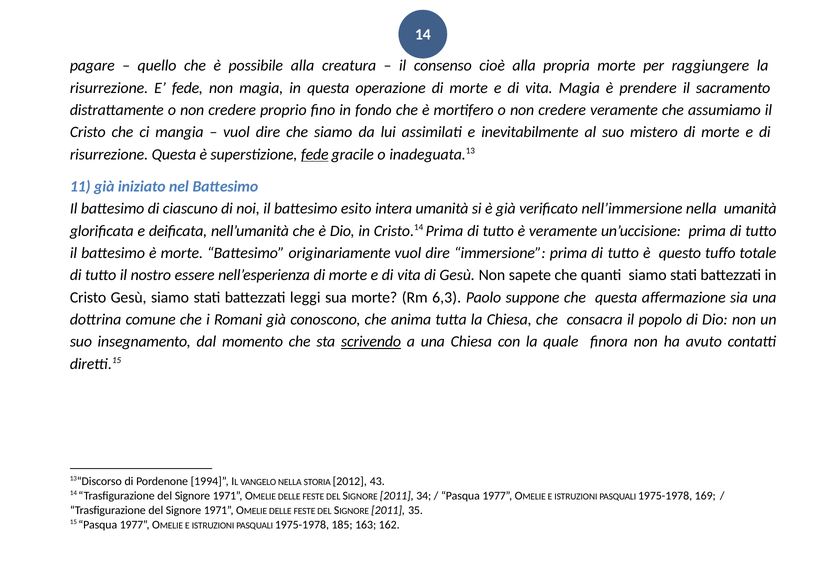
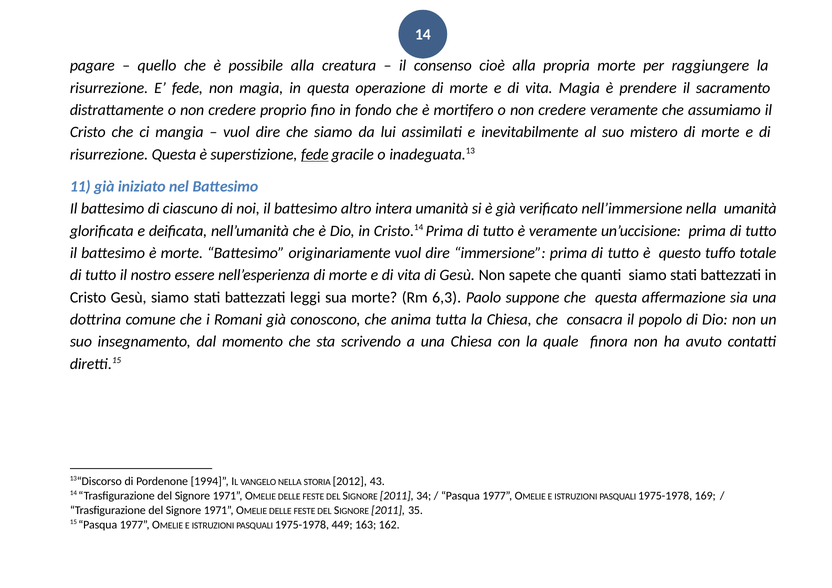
esito: esito -> altro
scrivendo underline: present -> none
185: 185 -> 449
